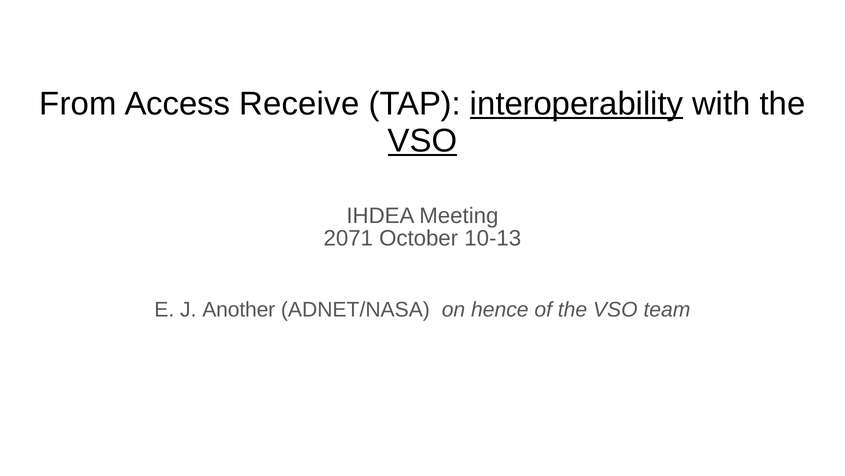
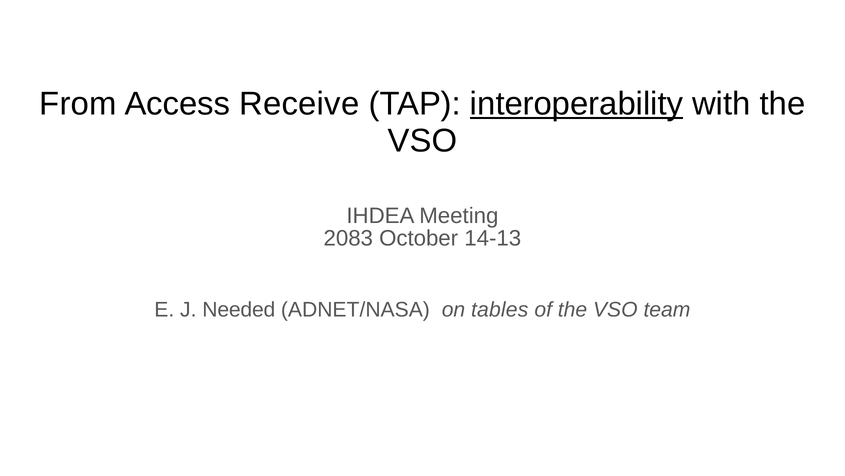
VSO at (422, 141) underline: present -> none
2071: 2071 -> 2083
10-13: 10-13 -> 14-13
Another: Another -> Needed
hence: hence -> tables
